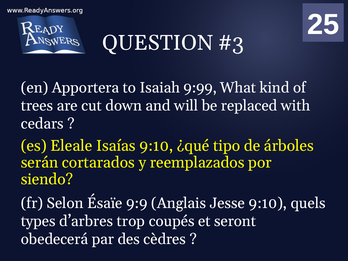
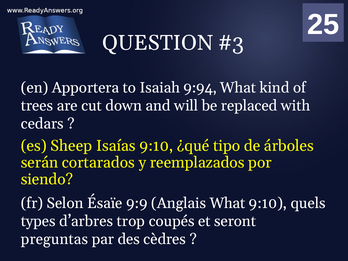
9:99: 9:99 -> 9:94
Eleale: Eleale -> Sheep
Anglais Jesse: Jesse -> What
obedecerá: obedecerá -> preguntas
